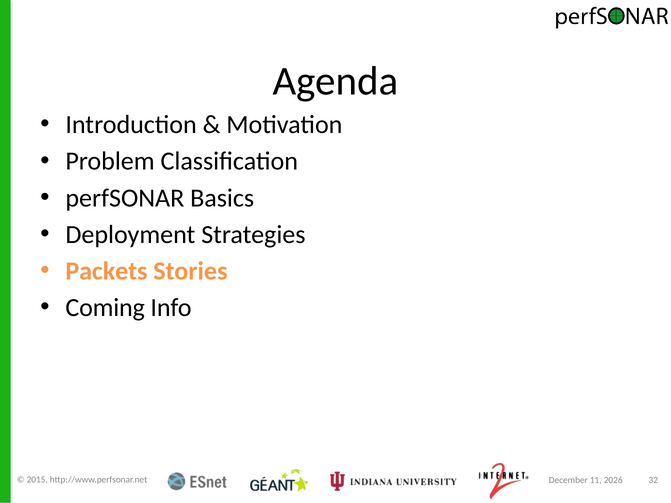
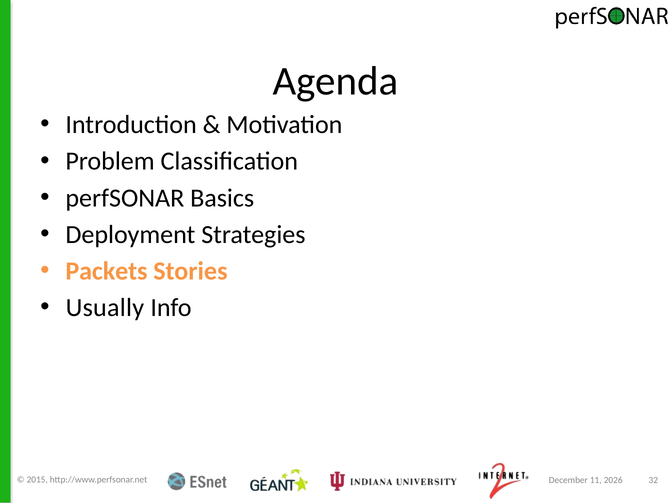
Coming: Coming -> Usually
